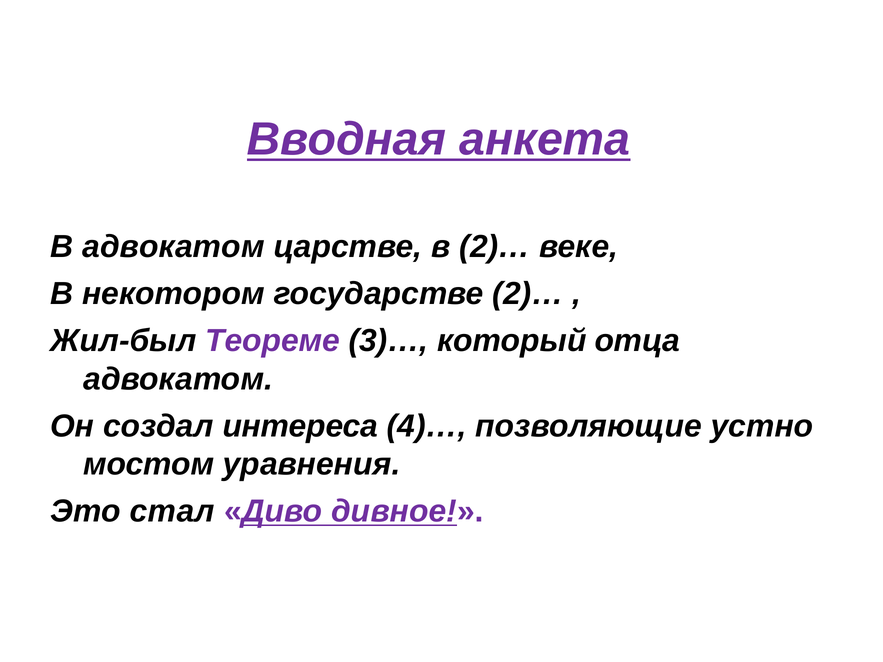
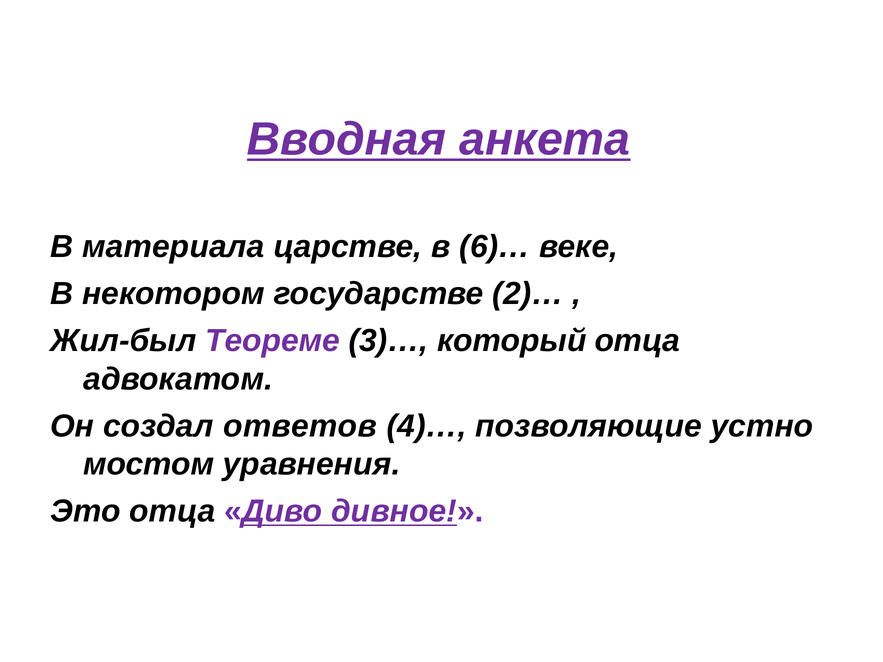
В адвокатом: адвокатом -> материала
в 2)…: 2)… -> 6)…
интереса: интереса -> ответов
Это стал: стал -> отца
